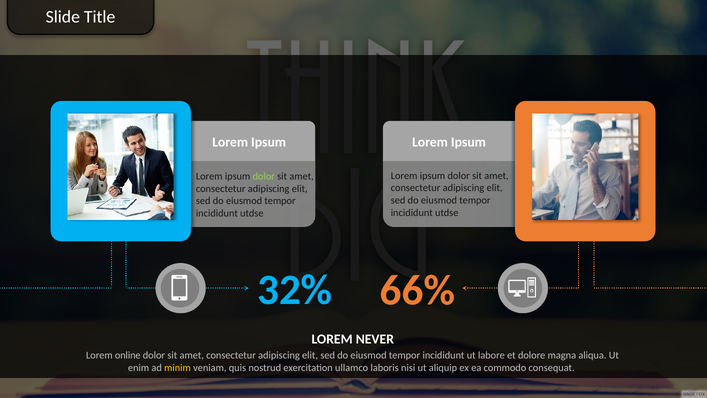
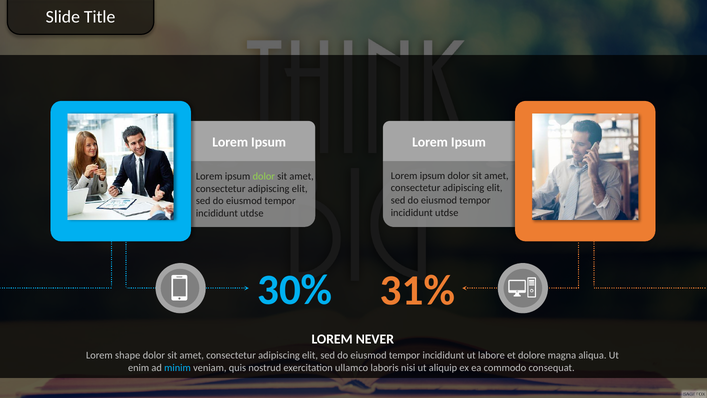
32%: 32% -> 30%
66%: 66% -> 31%
online: online -> shape
minim colour: yellow -> light blue
